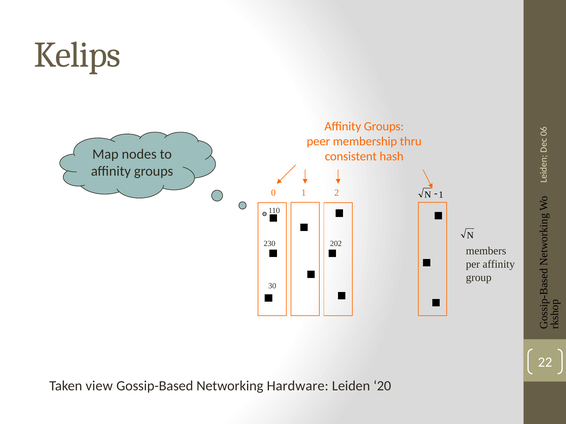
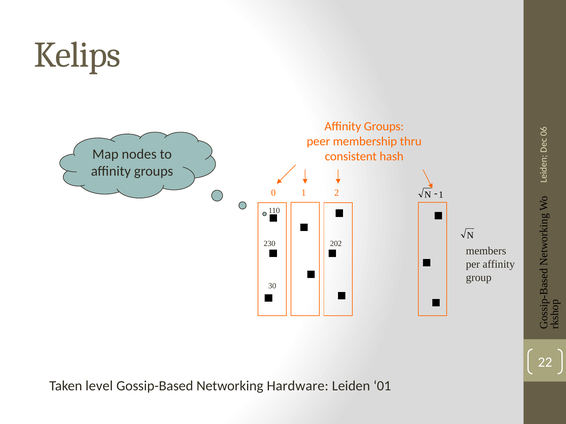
view: view -> level
20: 20 -> 01
